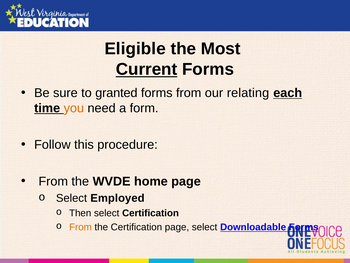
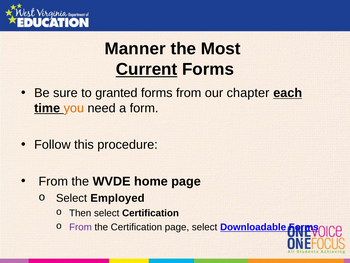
Eligible: Eligible -> Manner
relating: relating -> chapter
From at (80, 227) colour: orange -> purple
